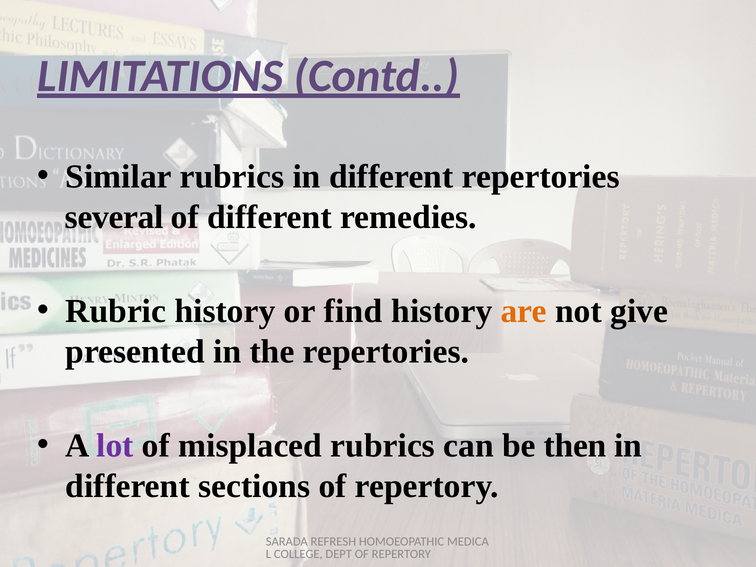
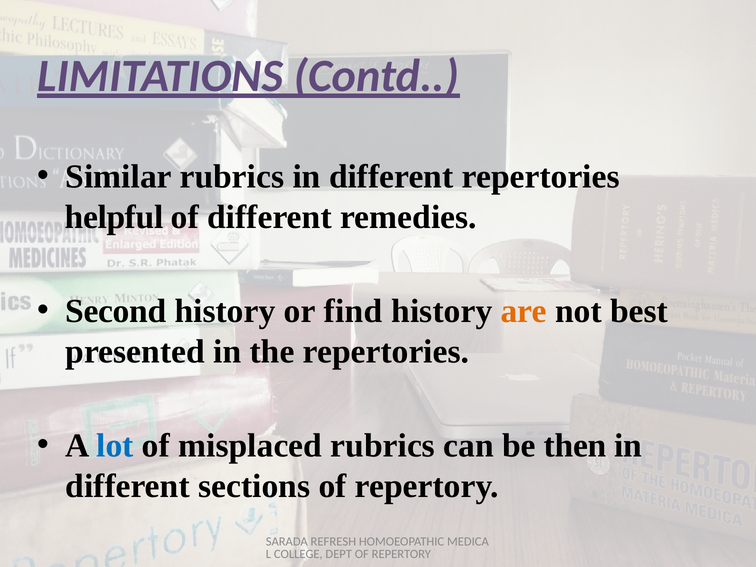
several: several -> helpful
Rubric: Rubric -> Second
give: give -> best
lot colour: purple -> blue
